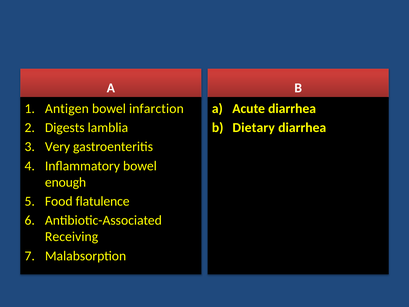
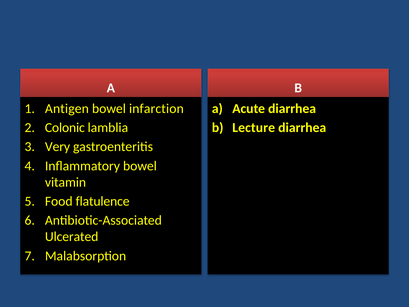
Digests: Digests -> Colonic
Dietary: Dietary -> Lecture
enough: enough -> vitamin
Receiving: Receiving -> Ulcerated
